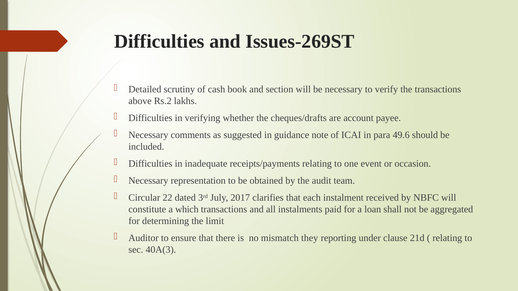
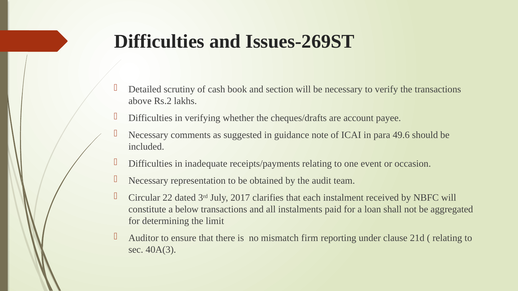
which: which -> below
they: they -> firm
